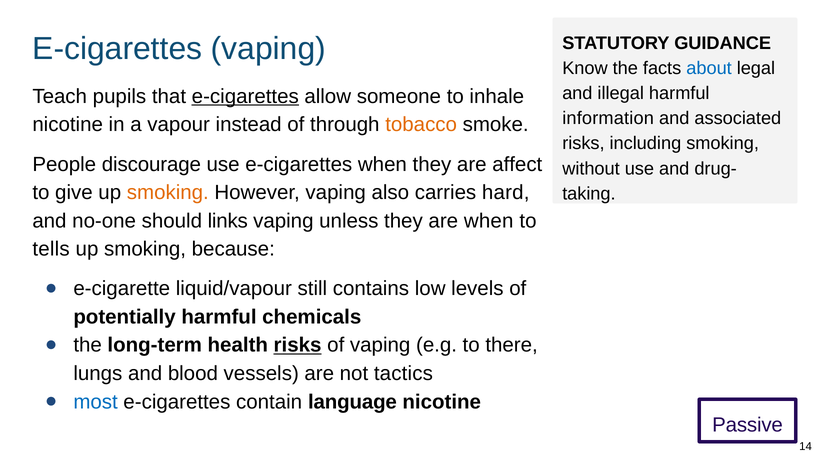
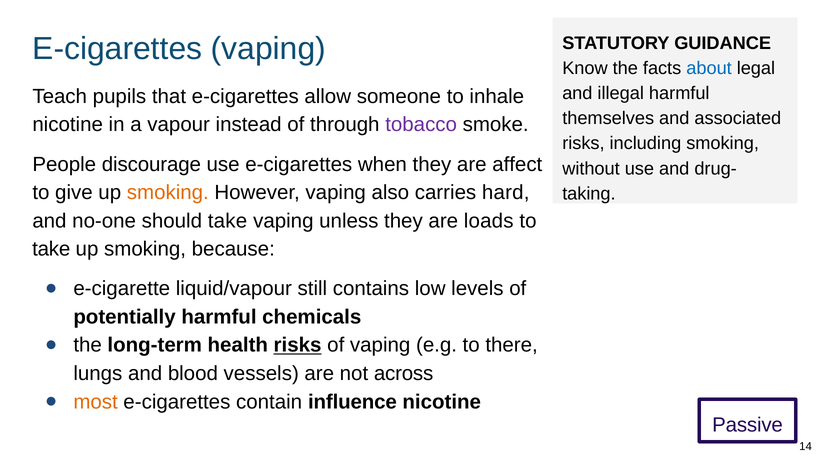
e-cigarettes at (245, 96) underline: present -> none
information: information -> themselves
tobacco colour: orange -> purple
should links: links -> take
are when: when -> loads
tells at (51, 249): tells -> take
tactics: tactics -> across
most colour: blue -> orange
language: language -> influence
